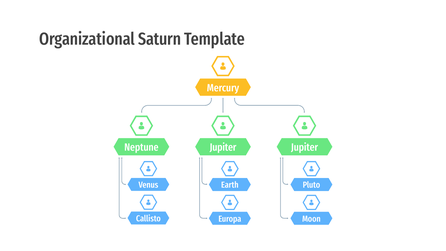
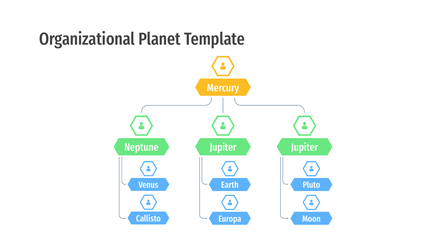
Saturn: Saturn -> Planet
